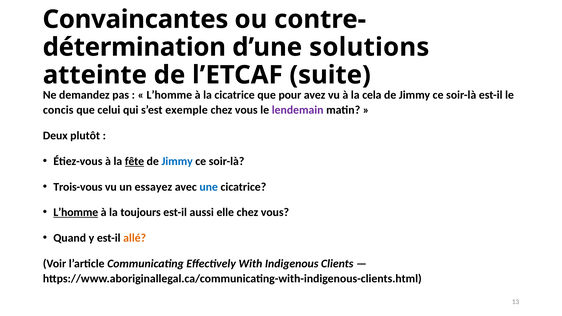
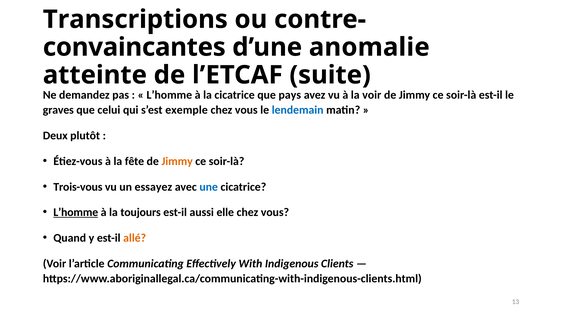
Convaincantes: Convaincantes -> Transcriptions
détermination: détermination -> convaincantes
solutions: solutions -> anomalie
pour: pour -> pays
cela at (372, 95): cela -> voir
concis: concis -> graves
lendemain colour: purple -> blue
fête underline: present -> none
Jimmy at (177, 161) colour: blue -> orange
